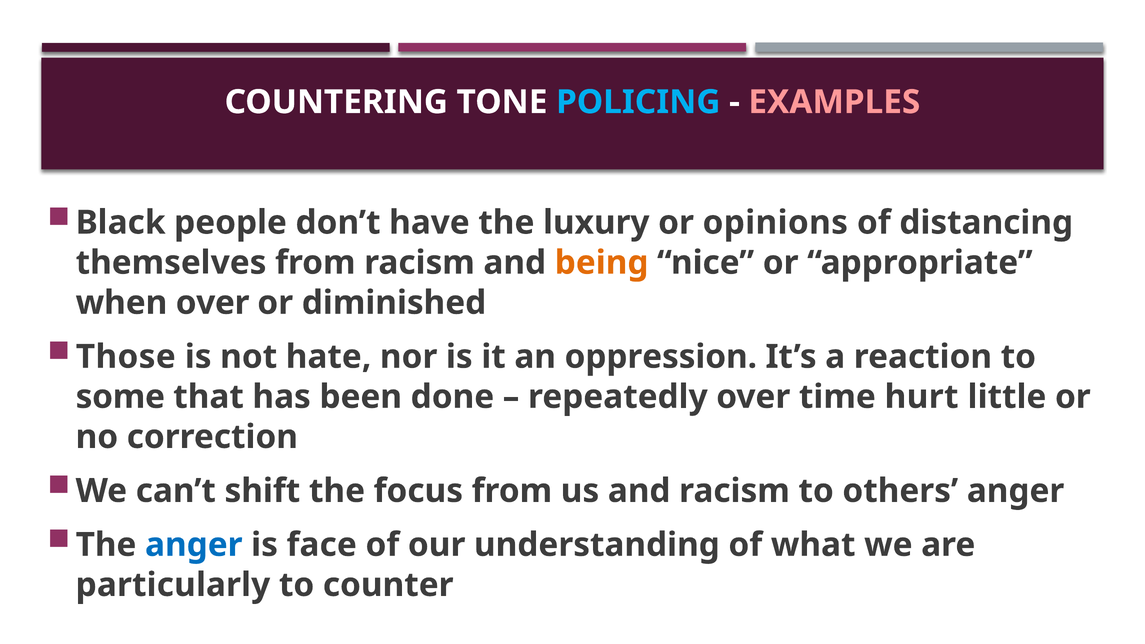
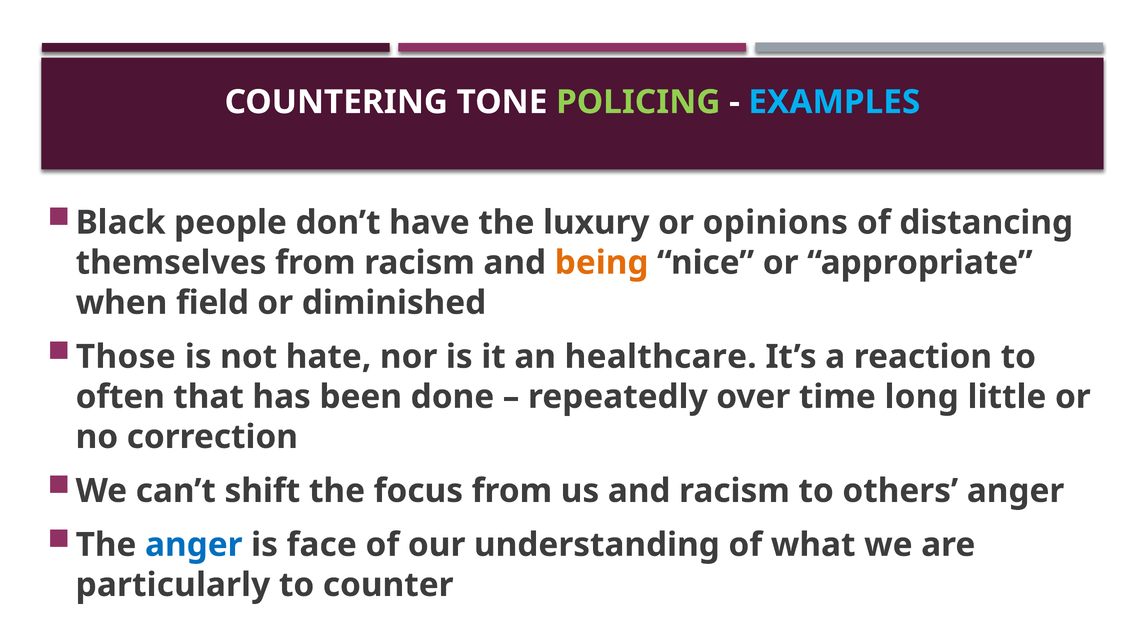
POLICING colour: light blue -> light green
EXAMPLES colour: pink -> light blue
when over: over -> field
oppression: oppression -> healthcare
some: some -> often
hurt: hurt -> long
